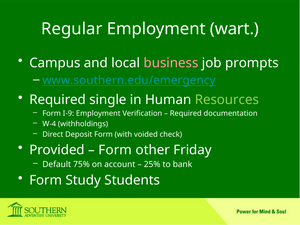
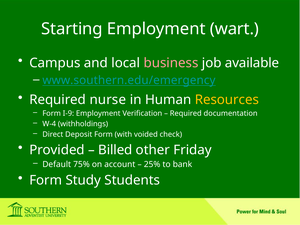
Regular: Regular -> Starting
prompts: prompts -> available
single: single -> nurse
Resources colour: light green -> yellow
Form at (115, 150): Form -> Billed
